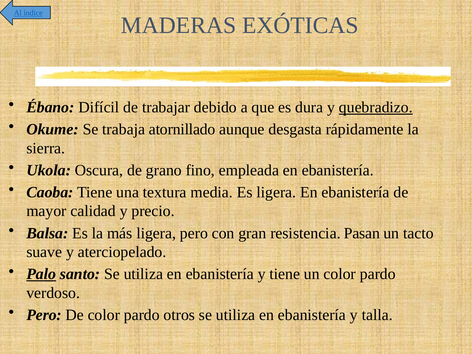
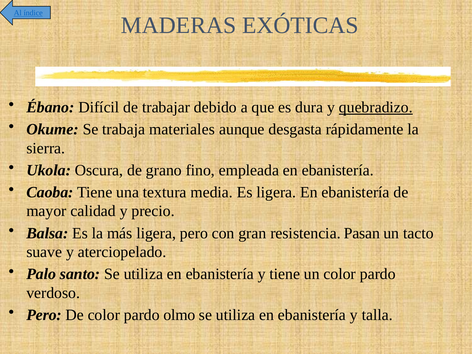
atornillado: atornillado -> materiales
Palo underline: present -> none
otros: otros -> olmo
